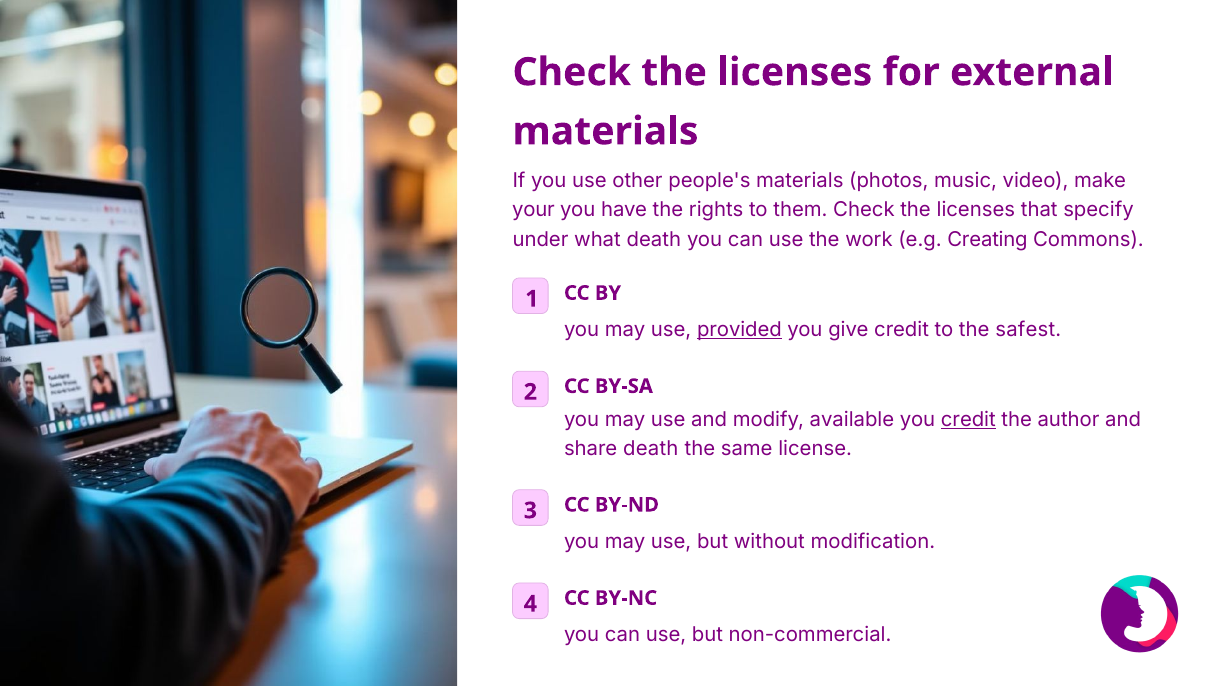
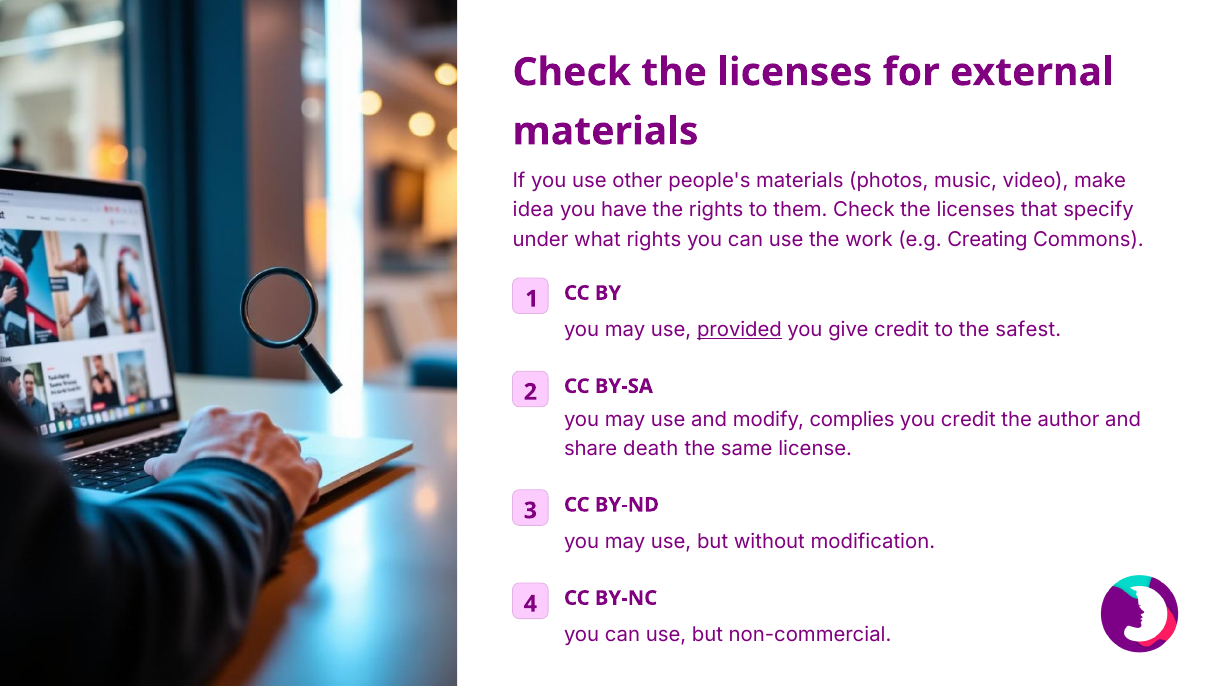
your: your -> idea
what death: death -> rights
available: available -> complies
credit at (968, 420) underline: present -> none
